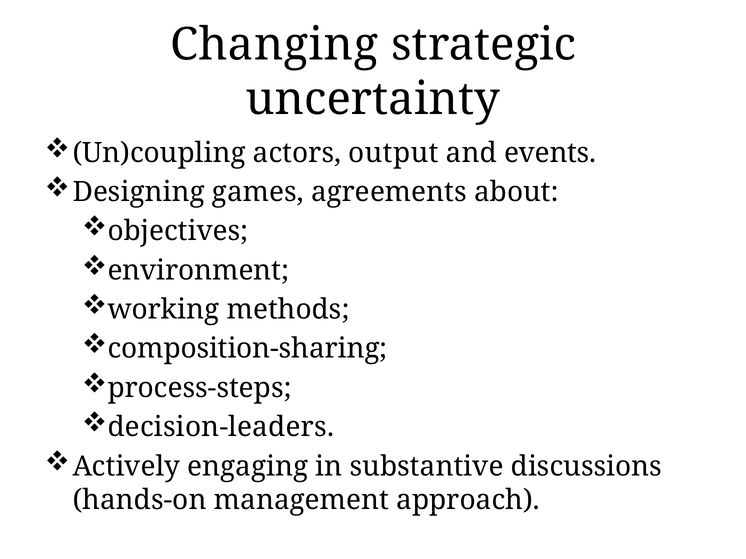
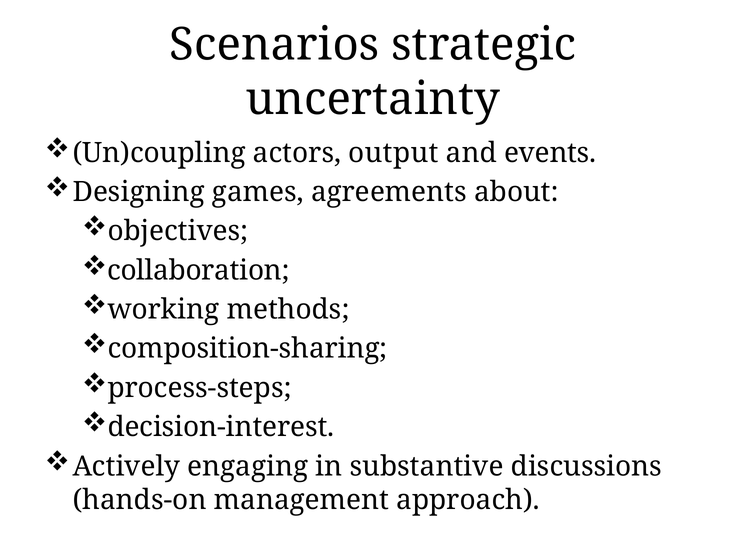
Changing: Changing -> Scenarios
environment: environment -> collaboration
decision-leaders: decision-leaders -> decision-interest
